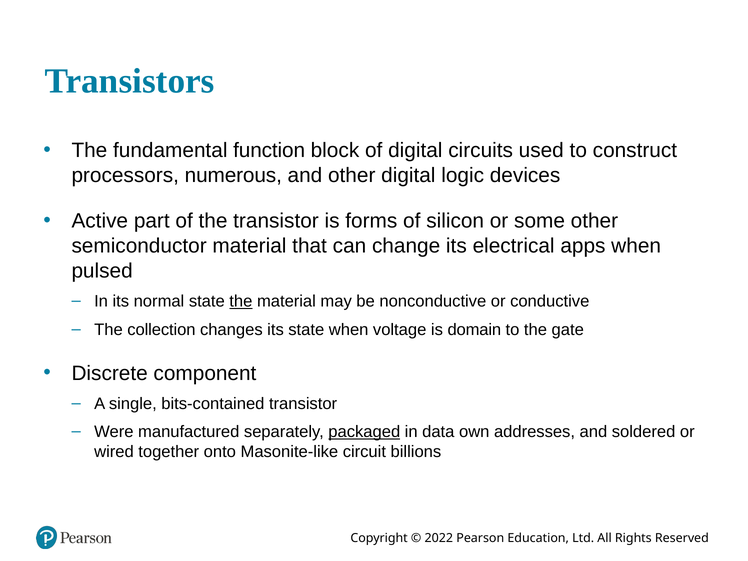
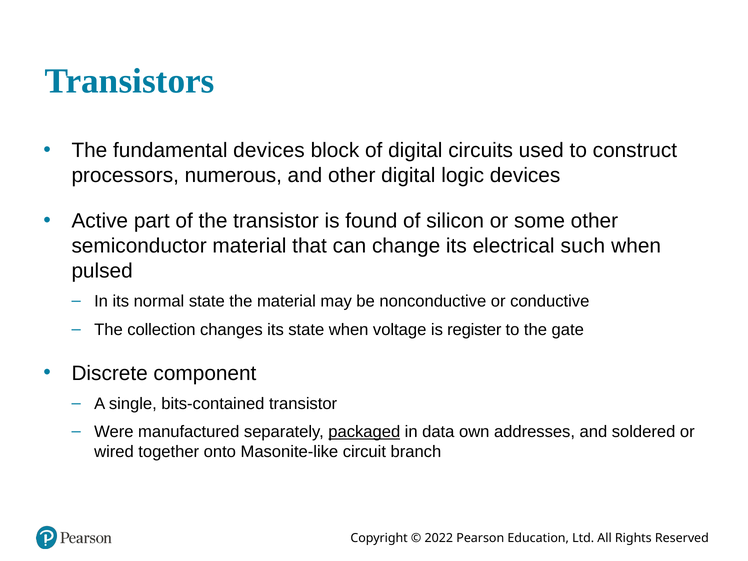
fundamental function: function -> devices
forms: forms -> found
apps: apps -> such
the at (241, 301) underline: present -> none
domain: domain -> register
billions: billions -> branch
